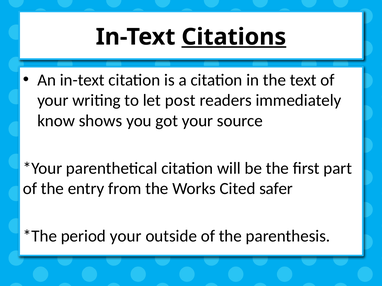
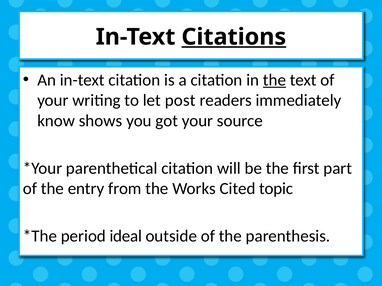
the at (274, 80) underline: none -> present
safer: safer -> topic
period your: your -> ideal
